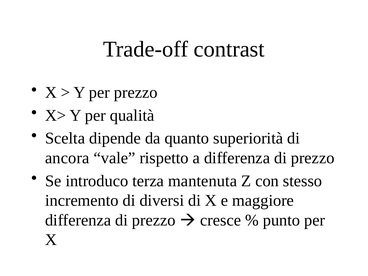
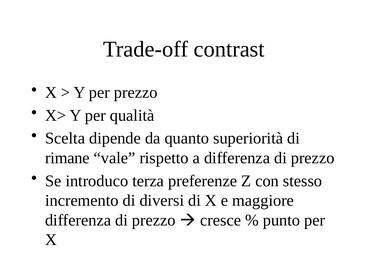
ancora: ancora -> rimane
mantenuta: mantenuta -> preferenze
